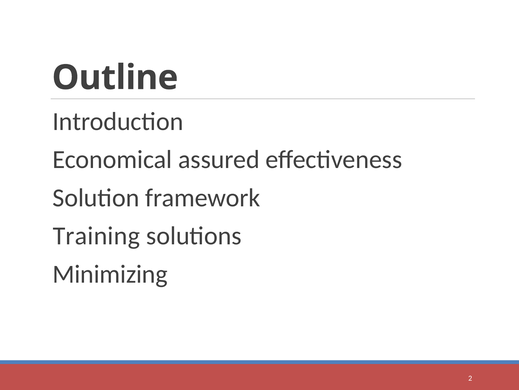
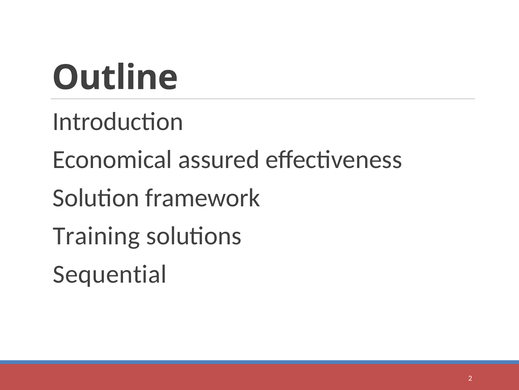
Minimizing: Minimizing -> Sequential
